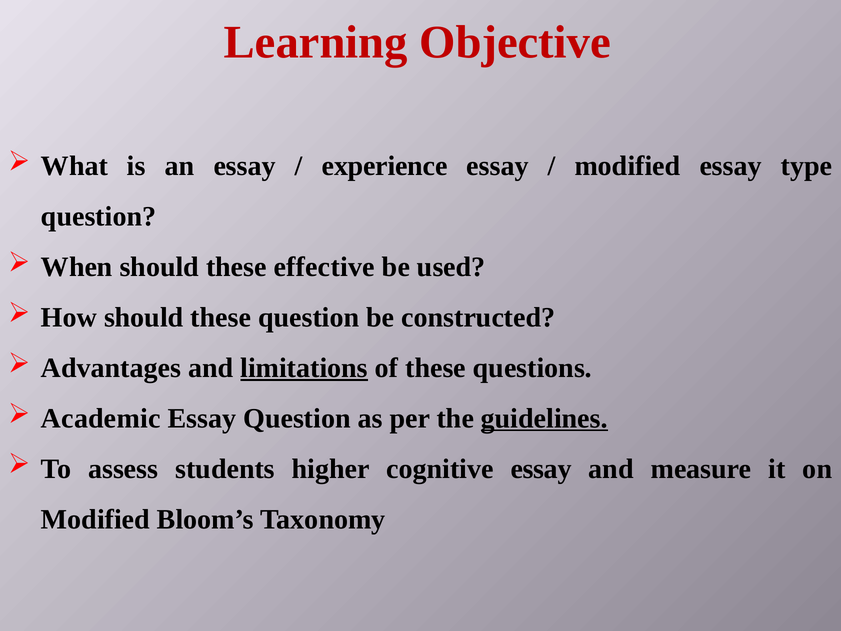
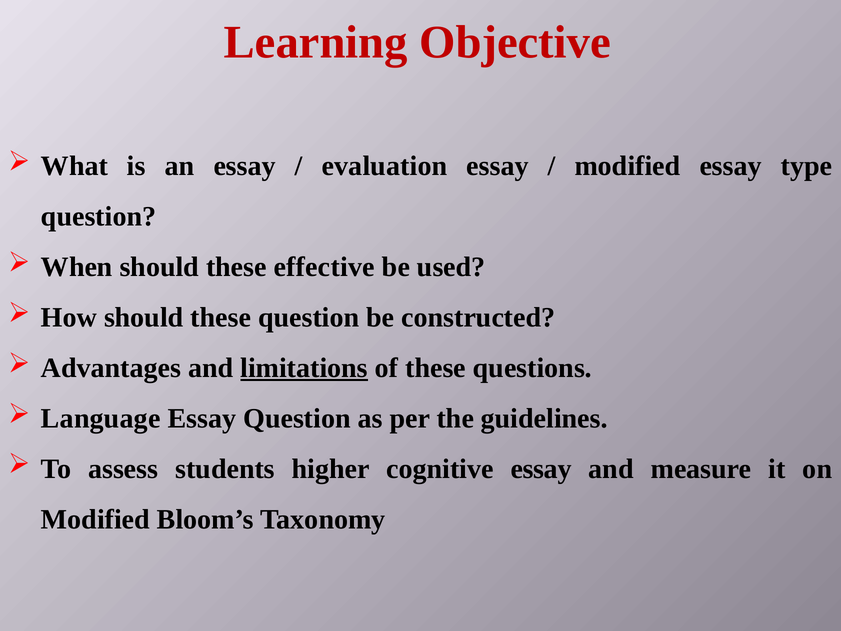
experience: experience -> evaluation
Academic: Academic -> Language
guidelines underline: present -> none
